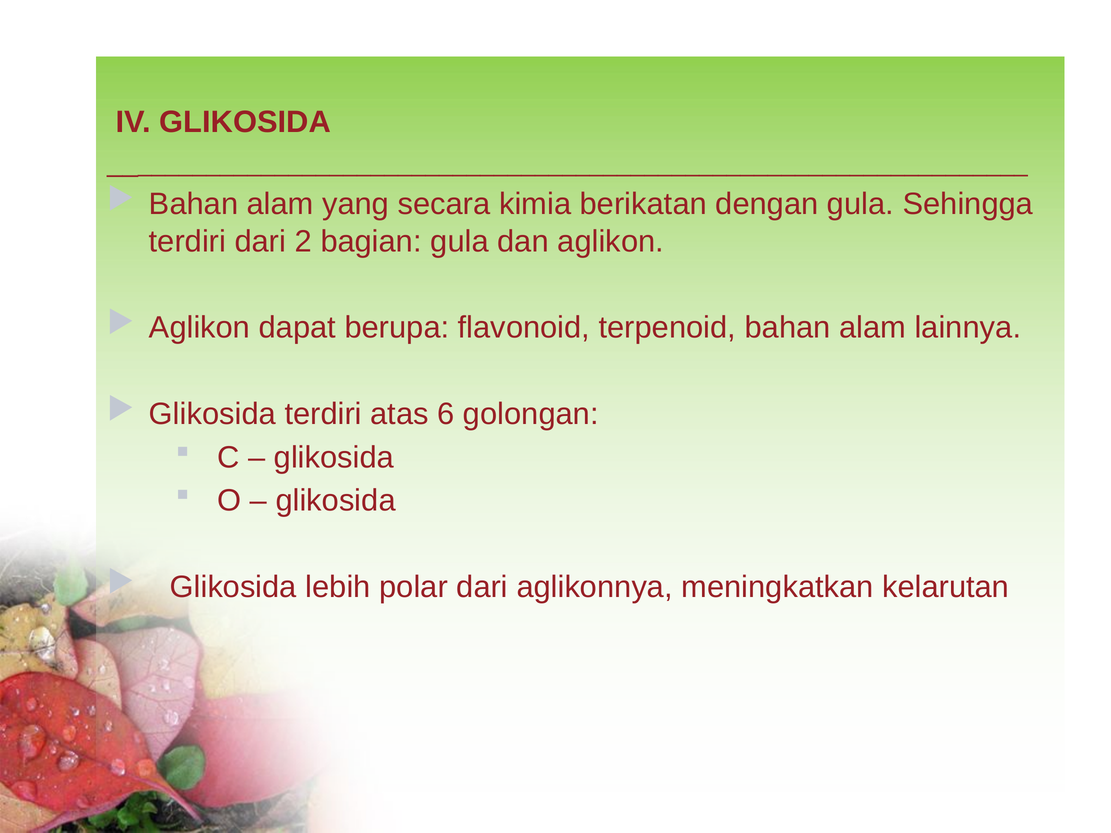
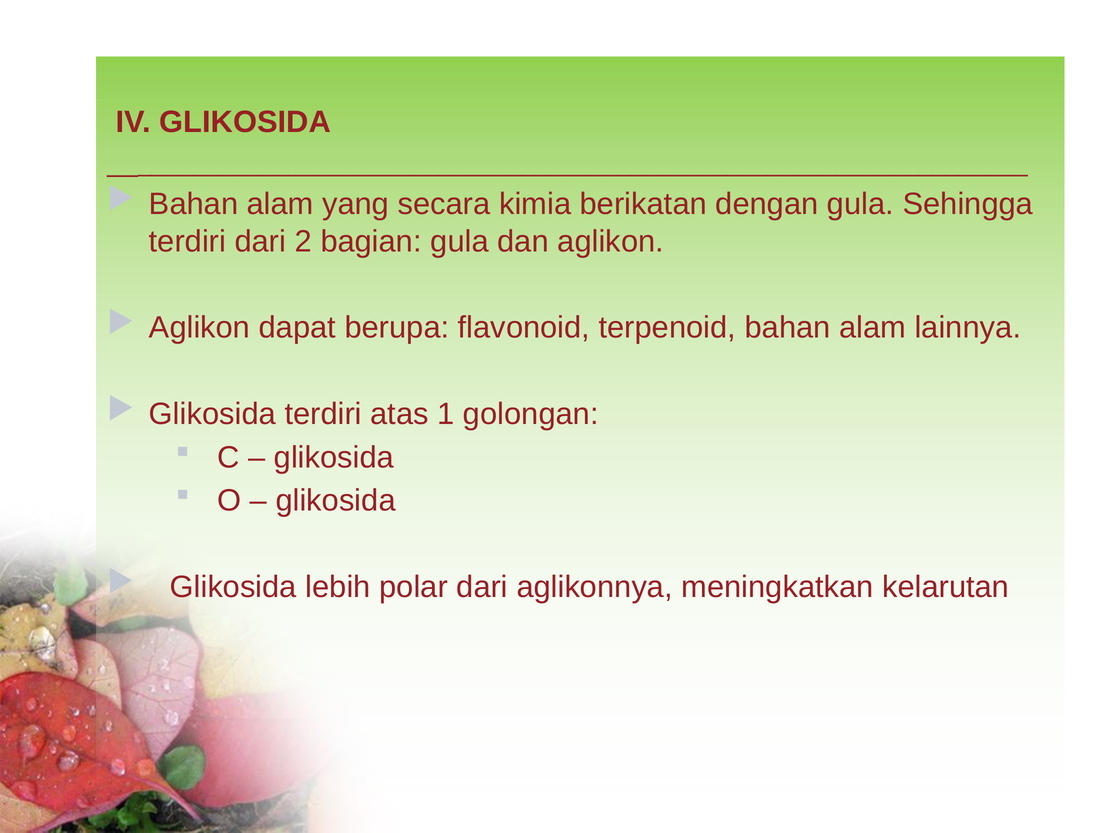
6: 6 -> 1
